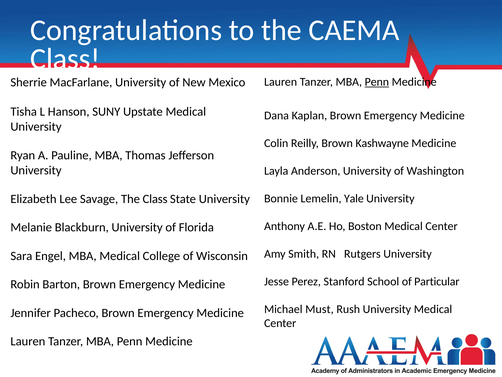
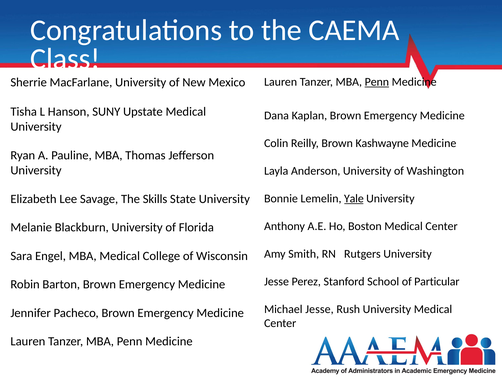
Yale underline: none -> present
The Class: Class -> Skills
Michael Must: Must -> Jesse
